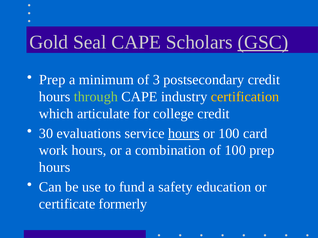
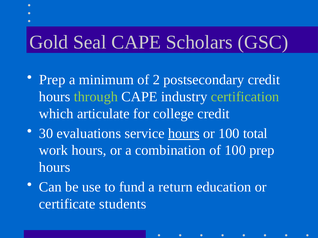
GSC underline: present -> none
3: 3 -> 2
certification colour: yellow -> light green
card: card -> total
safety: safety -> return
formerly: formerly -> students
